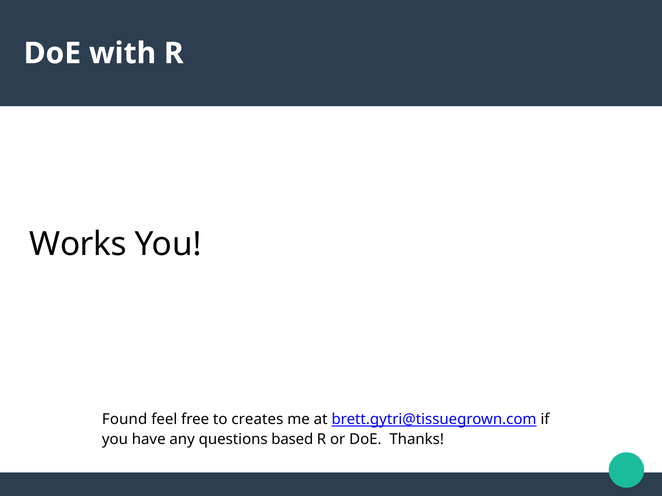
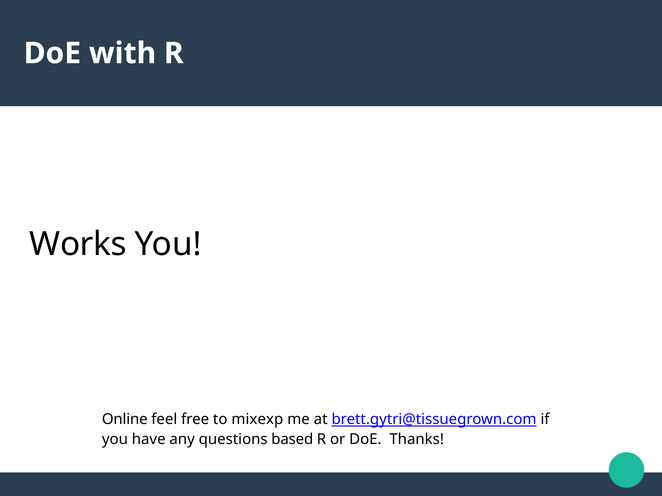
Found: Found -> Online
creates: creates -> mixexp
